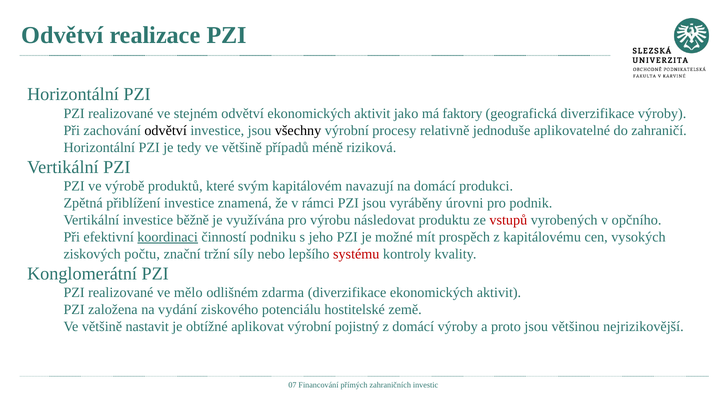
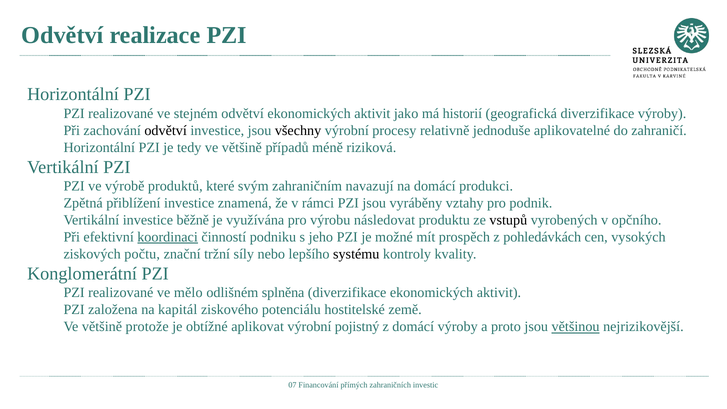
faktory: faktory -> historií
kapitálovém: kapitálovém -> zahraničním
úrovni: úrovni -> vztahy
vstupů colour: red -> black
kapitálovému: kapitálovému -> pohledávkách
systému colour: red -> black
zdarma: zdarma -> splněna
vydání: vydání -> kapitál
nastavit: nastavit -> protože
většinou underline: none -> present
